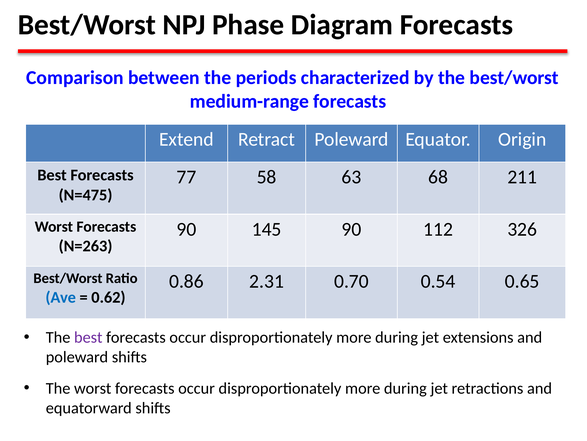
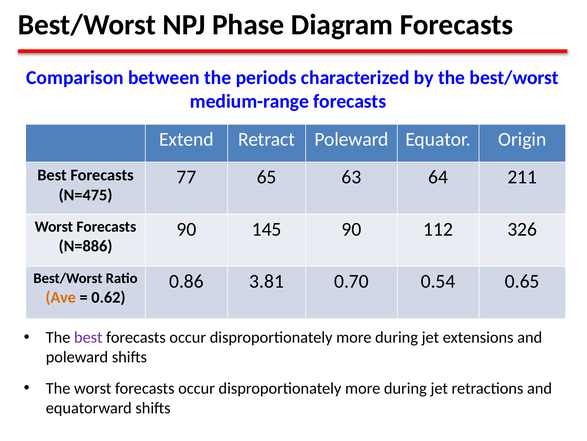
58: 58 -> 65
68: 68 -> 64
N=263: N=263 -> N=886
2.31: 2.31 -> 3.81
Ave colour: blue -> orange
